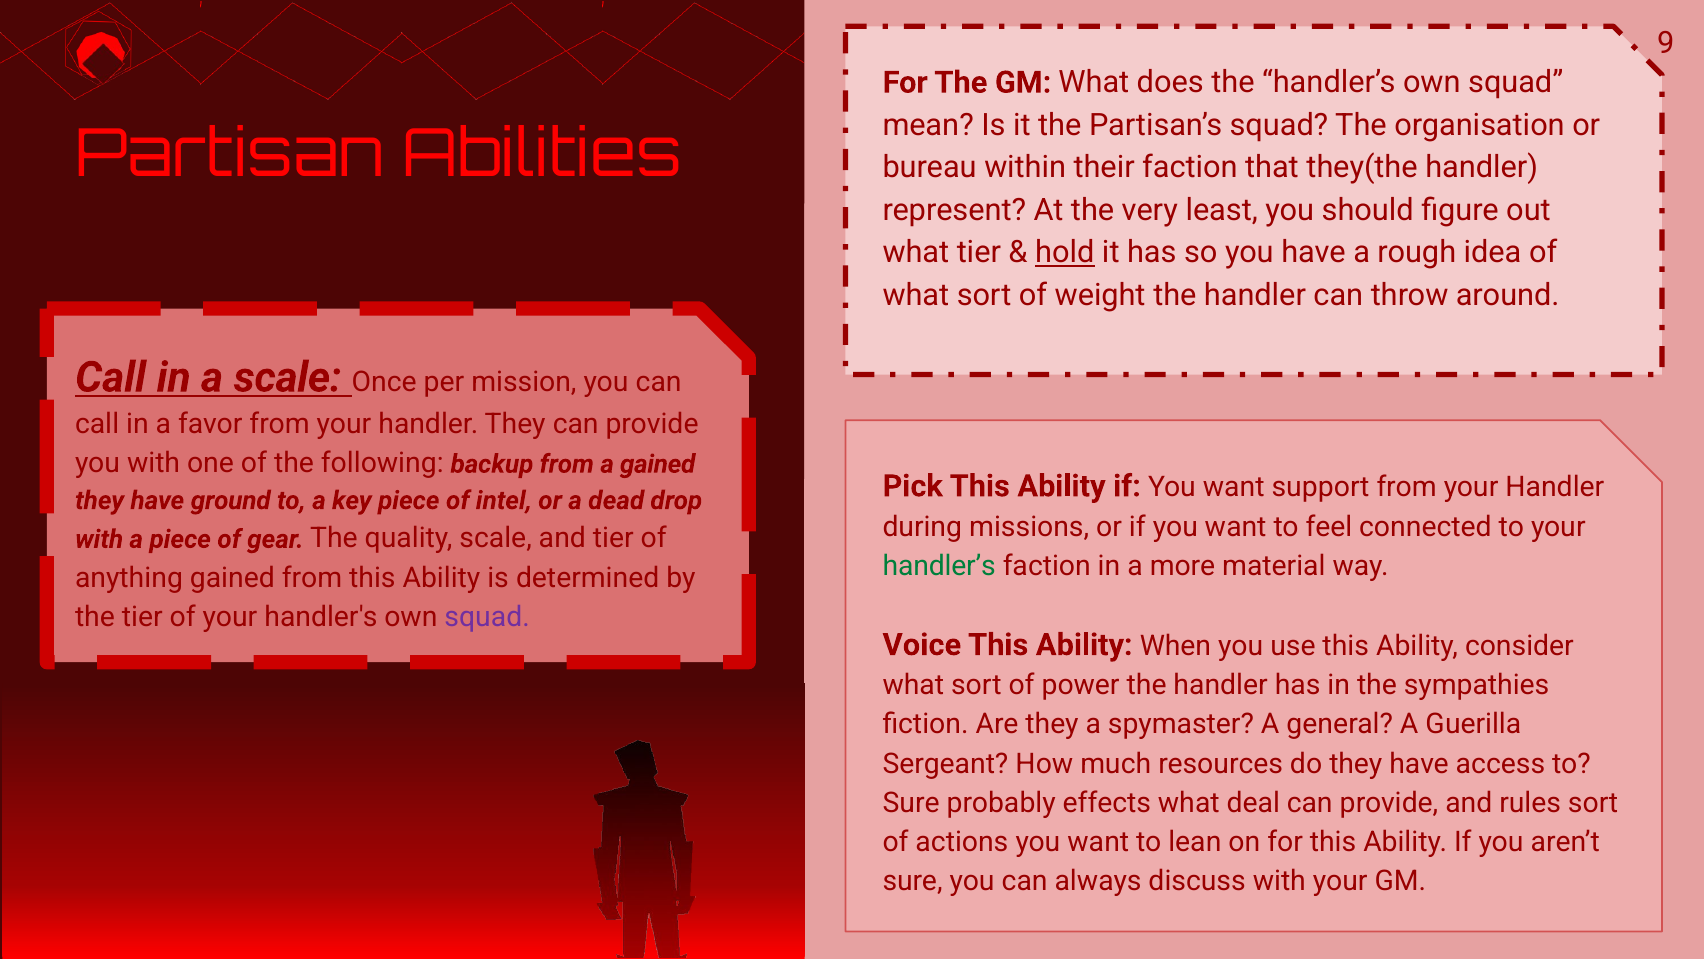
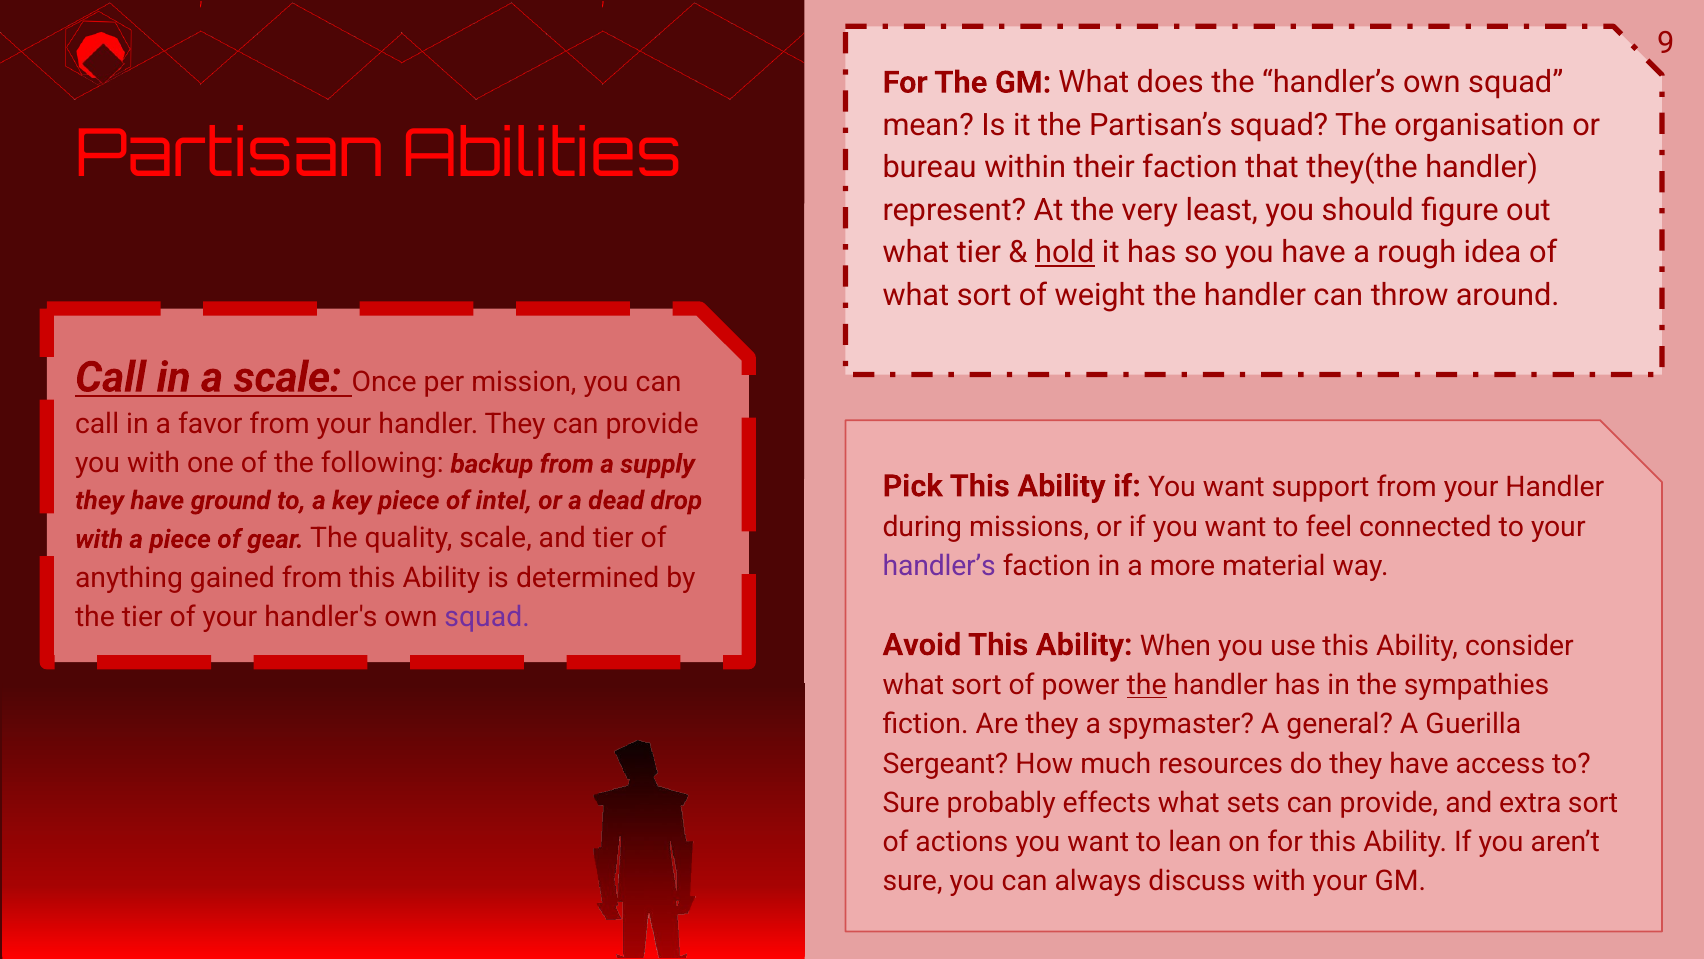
a gained: gained -> supply
handler’s at (939, 566) colour: green -> purple
Voice: Voice -> Avoid
the at (1147, 685) underline: none -> present
deal: deal -> sets
rules: rules -> extra
